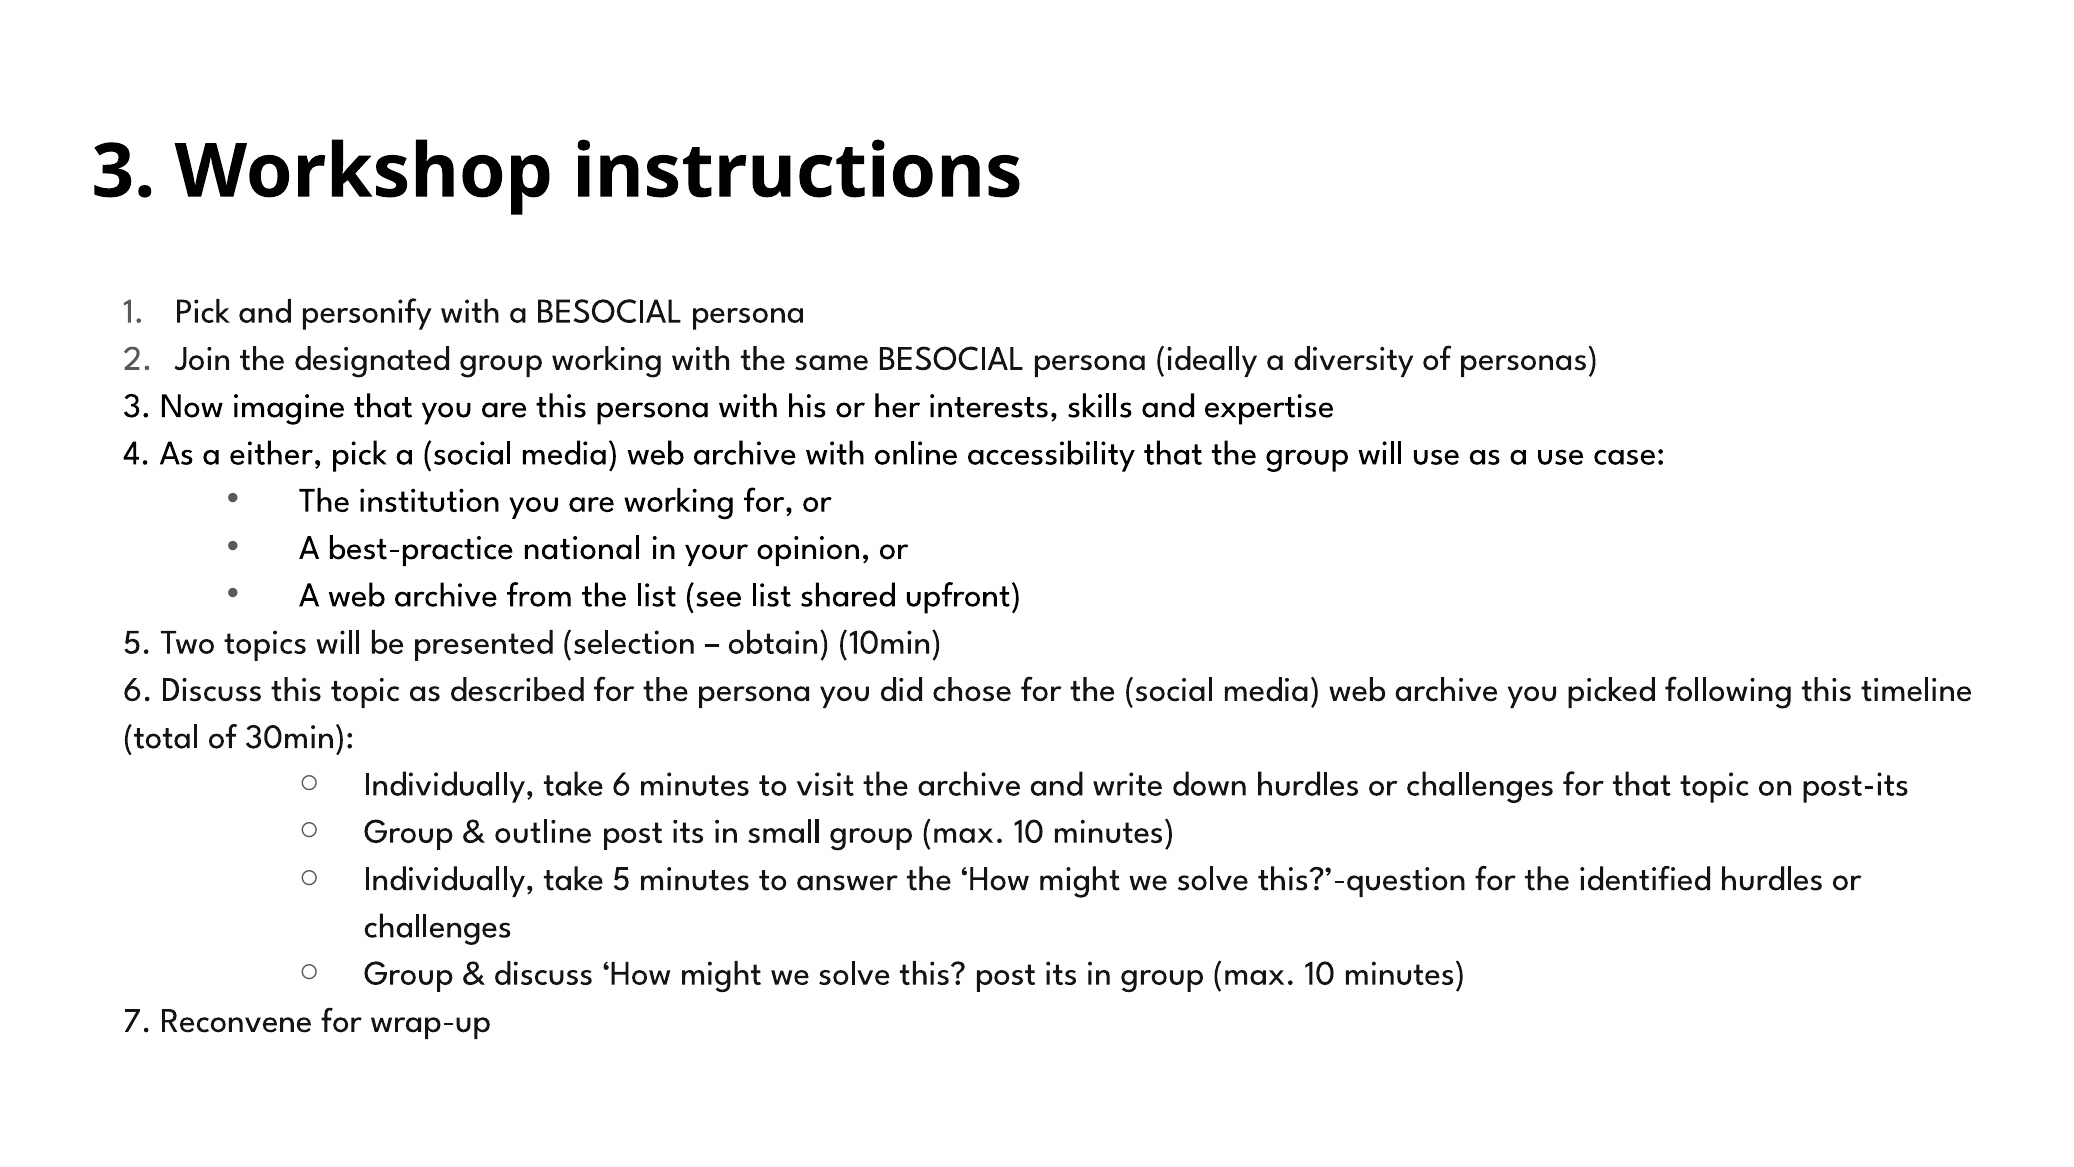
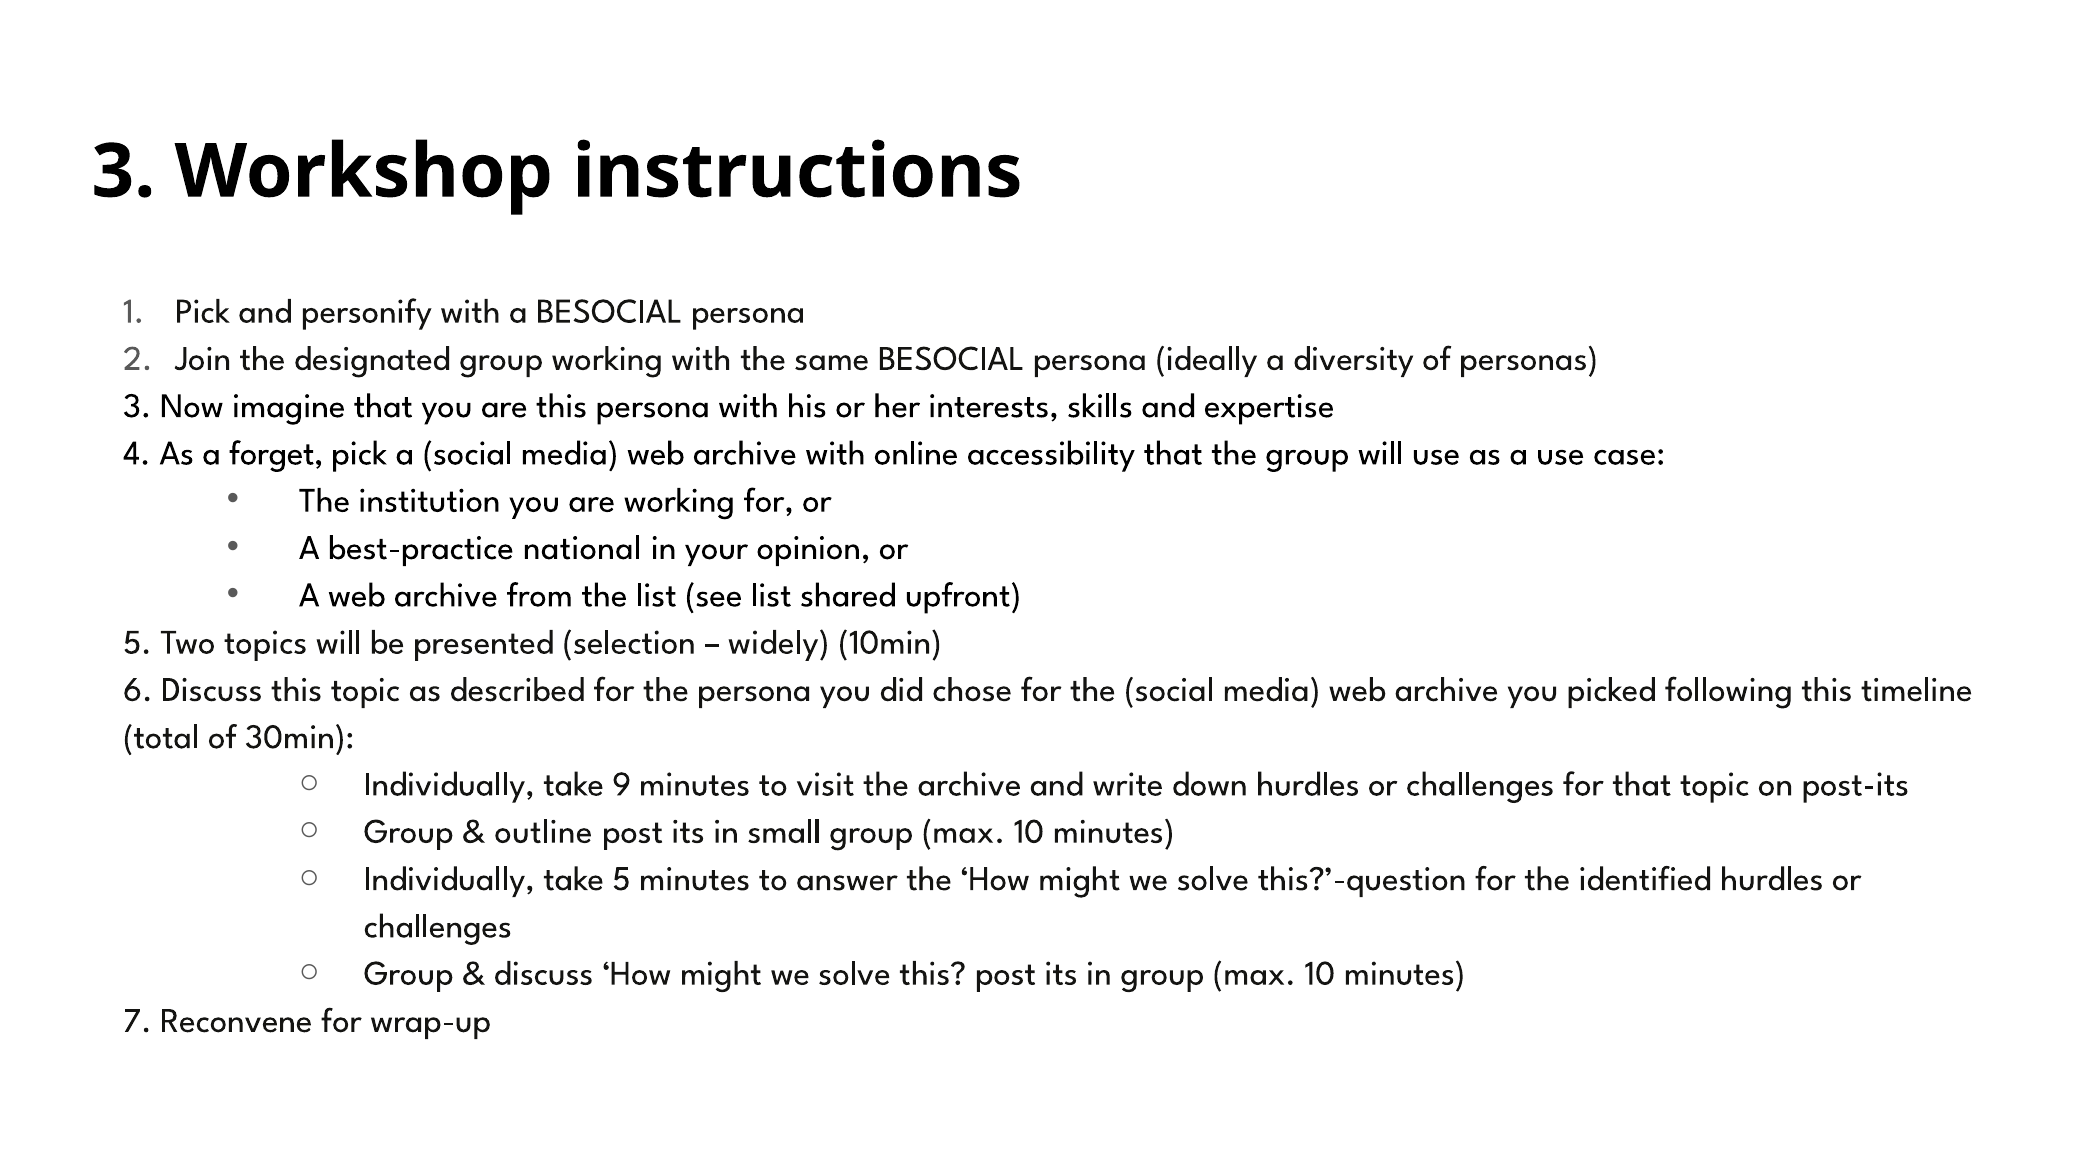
either: either -> forget
obtain: obtain -> widely
take 6: 6 -> 9
